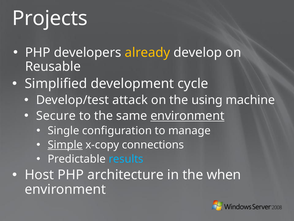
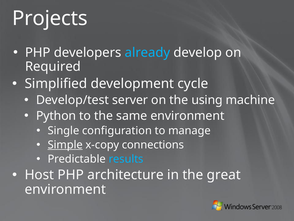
already colour: yellow -> light blue
Reusable: Reusable -> Required
attack: attack -> server
Secure: Secure -> Python
environment at (187, 116) underline: present -> none
when: when -> great
